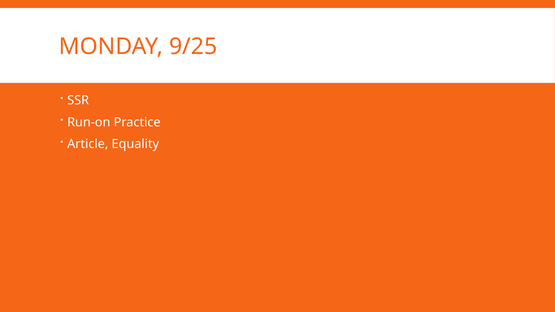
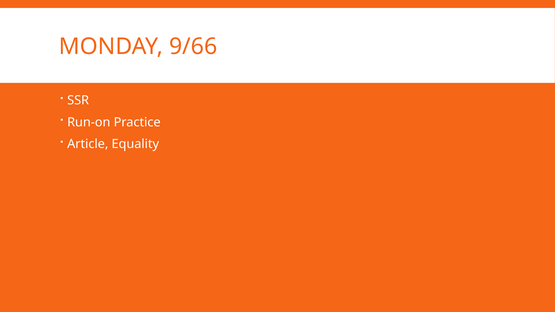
9/25: 9/25 -> 9/66
